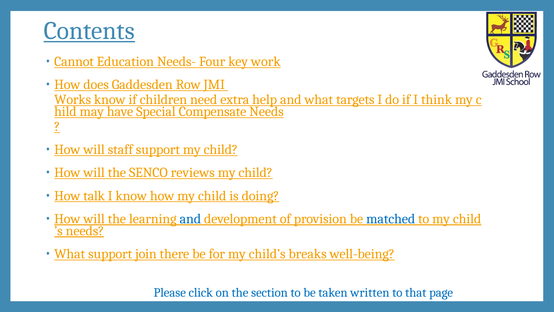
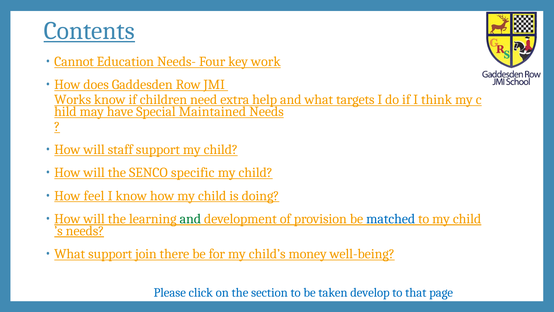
Compensate: Compensate -> Maintained
reviews: reviews -> specific
talk: talk -> feel
and at (190, 219) colour: blue -> green
breaks: breaks -> money
written: written -> develop
